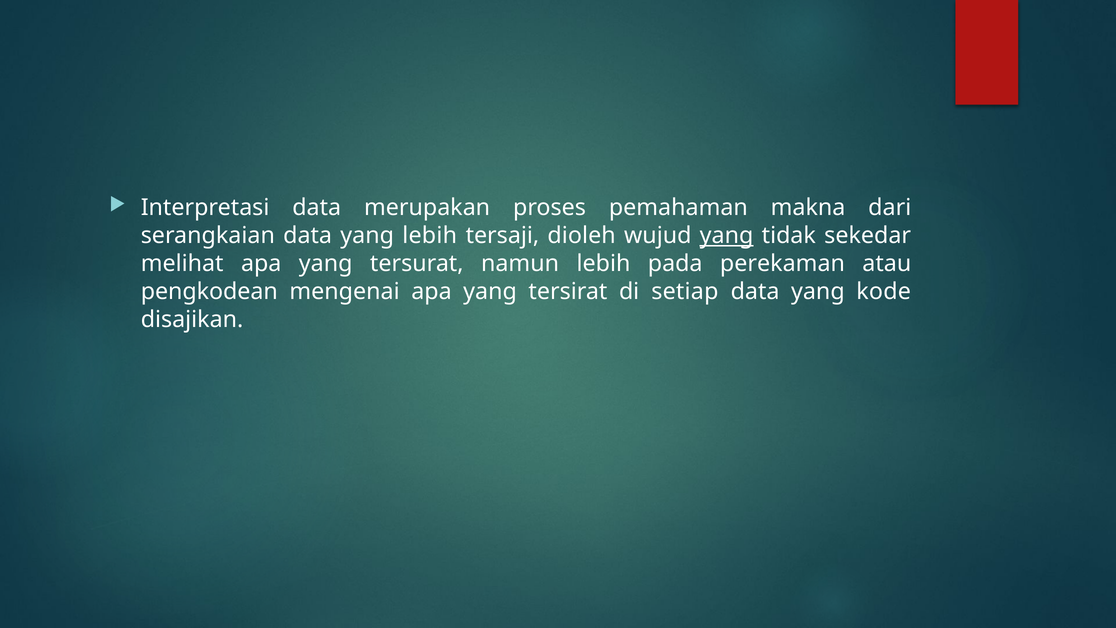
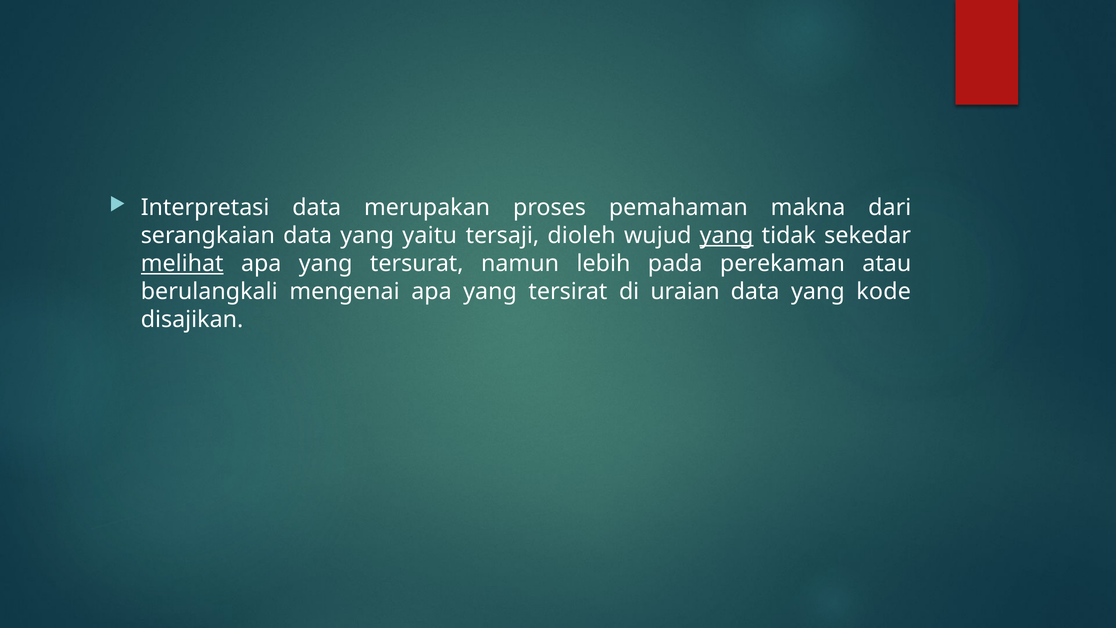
yang lebih: lebih -> yaitu
melihat underline: none -> present
pengkodean: pengkodean -> berulangkali
setiap: setiap -> uraian
